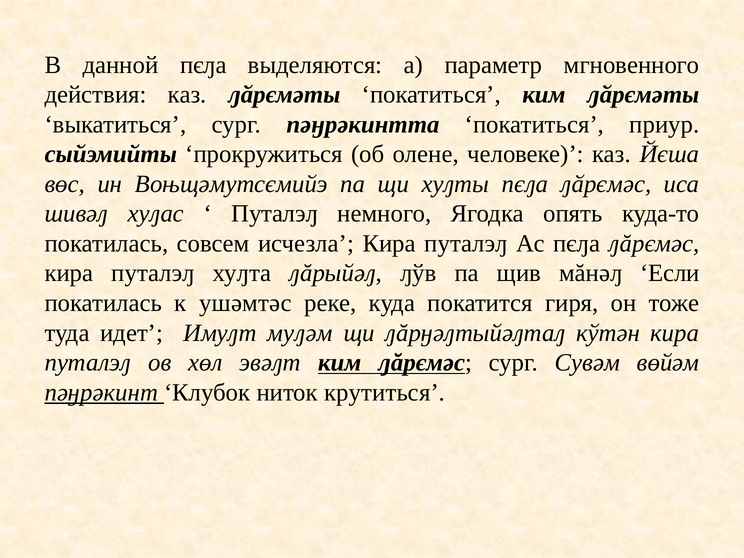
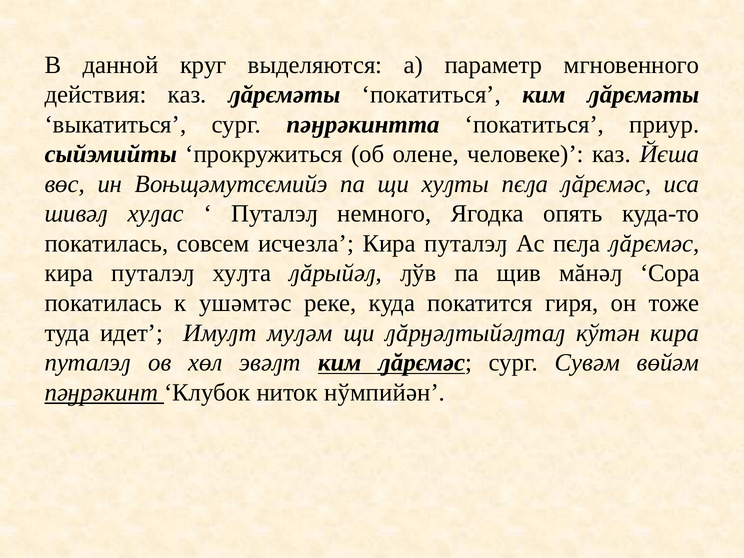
данной пєԓа: пєԓа -> круг
Если: Если -> Сора
крутиться: крутиться -> нўмпийән
